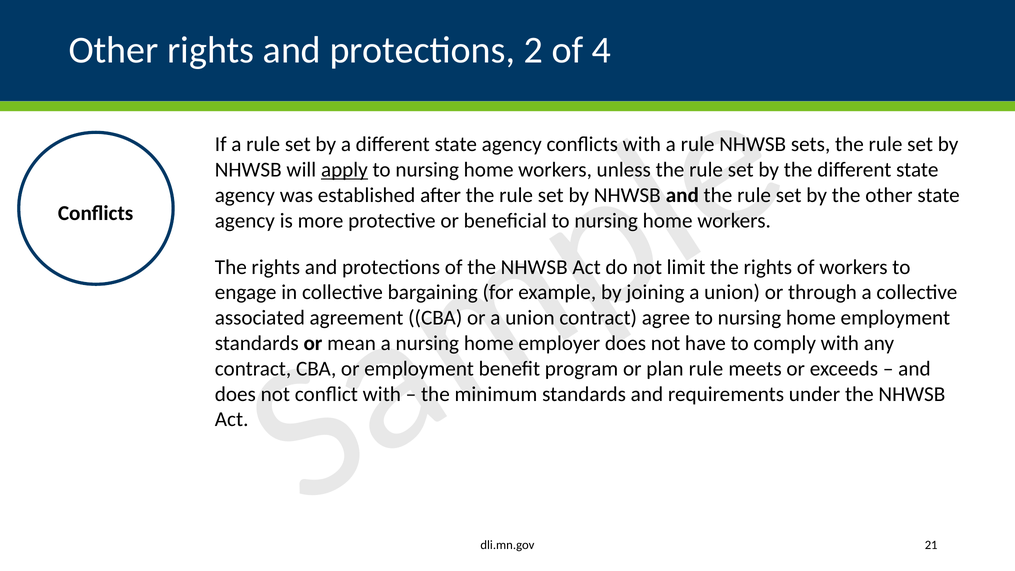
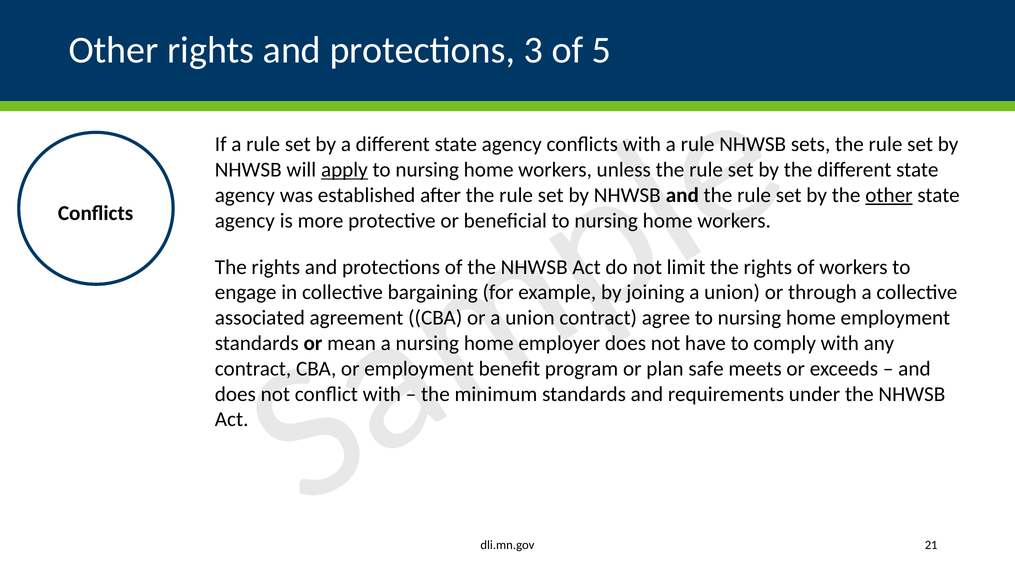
2: 2 -> 3
4: 4 -> 5
other at (889, 195) underline: none -> present
rule at (706, 369): rule -> safe
